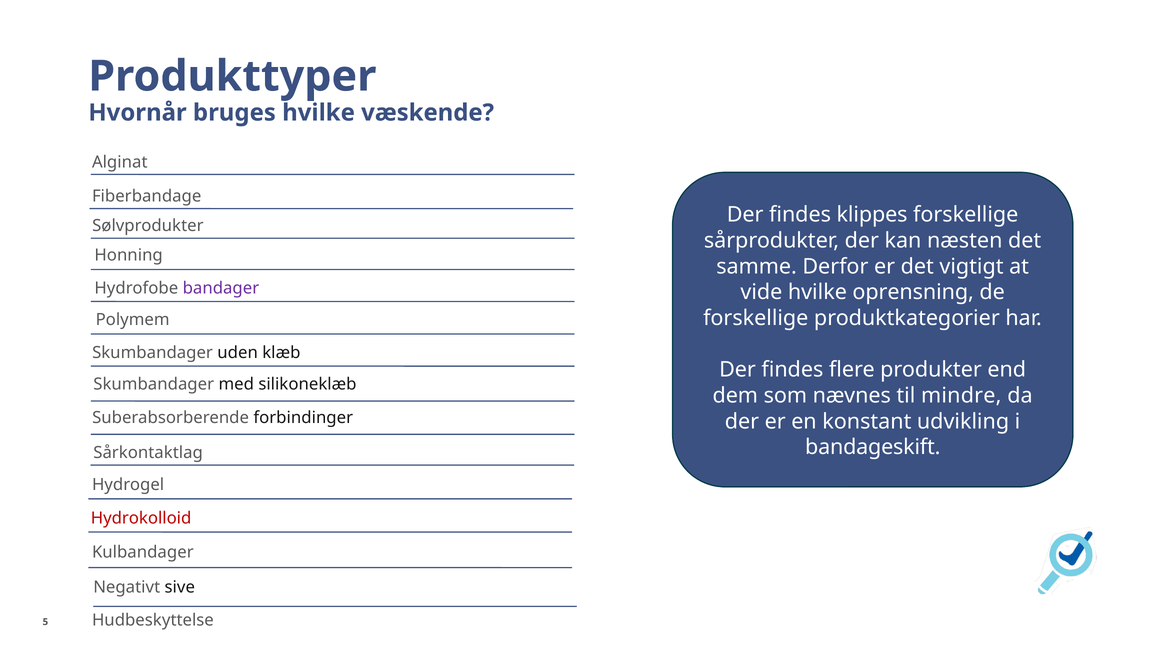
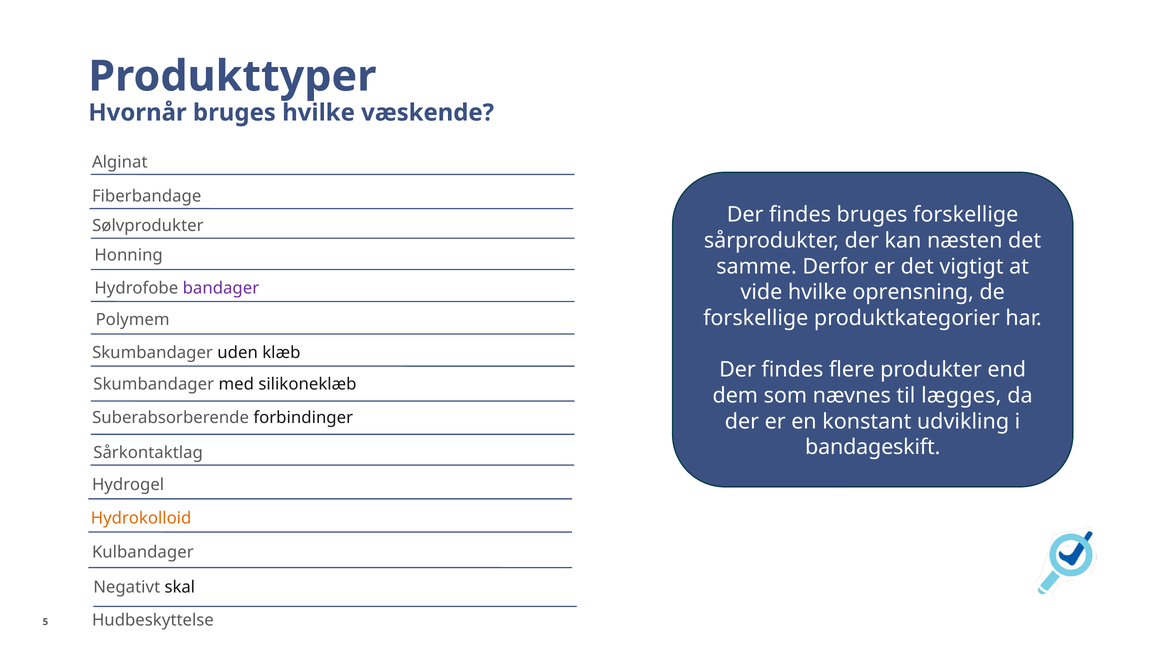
findes klippes: klippes -> bruges
mindre: mindre -> lægges
Hydrokolloid colour: red -> orange
sive: sive -> skal
